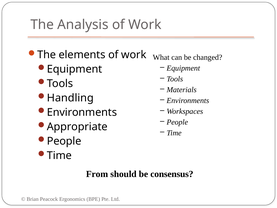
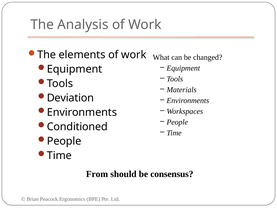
Handling: Handling -> Deviation
Appropriate: Appropriate -> Conditioned
